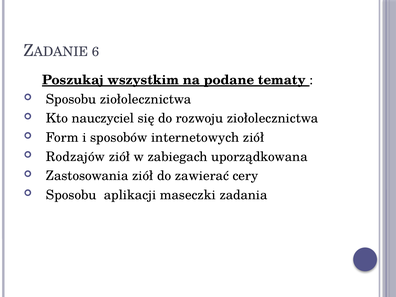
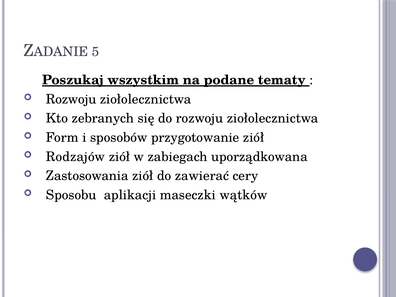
6: 6 -> 5
Sposobu at (71, 99): Sposobu -> Rozwoju
nauczyciel: nauczyciel -> zebranych
internetowych: internetowych -> przygotowanie
zadania: zadania -> wątków
